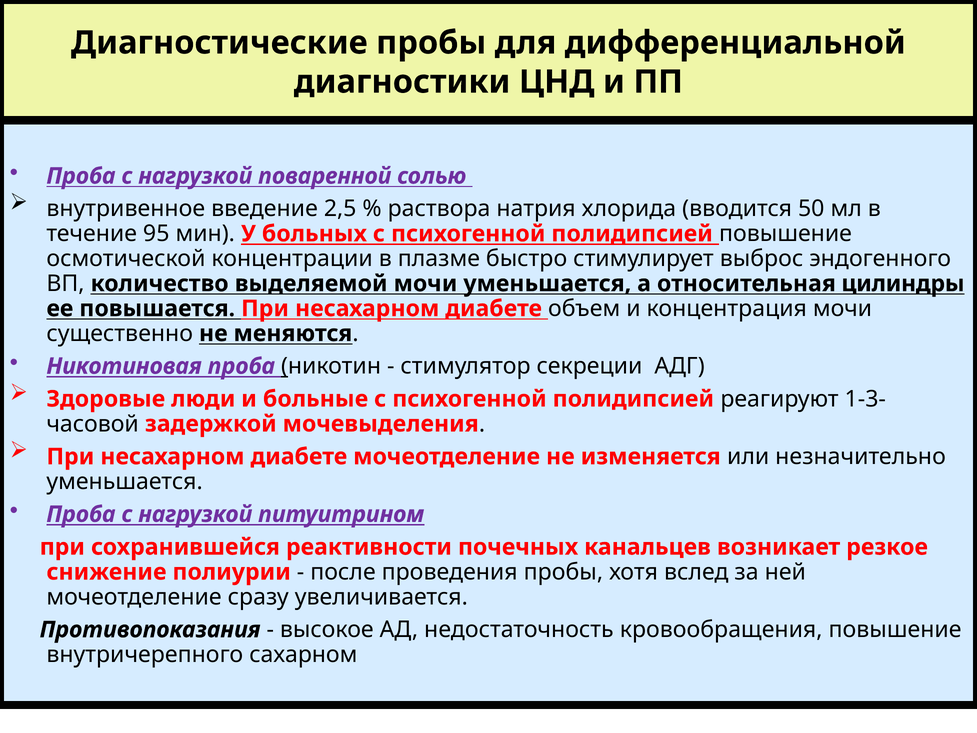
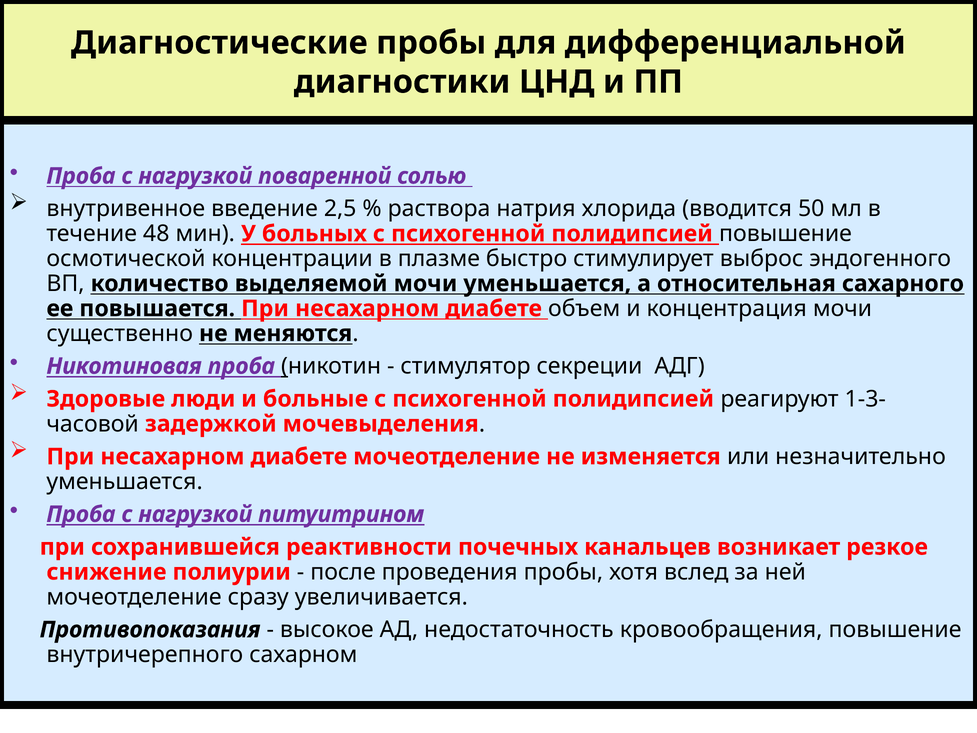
95: 95 -> 48
цилиндры: цилиндры -> сахарного
